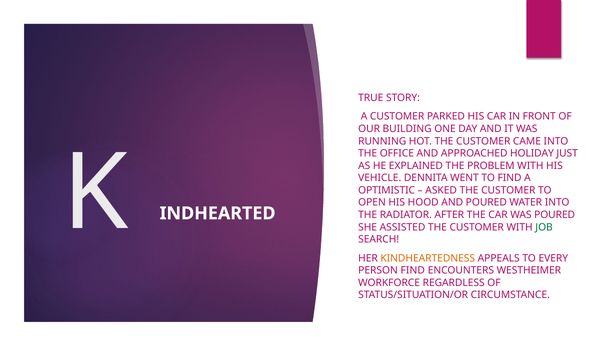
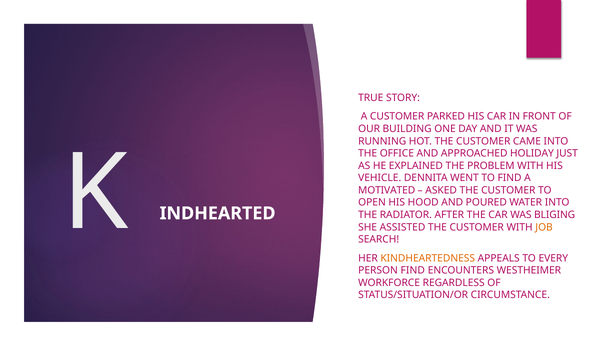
OPTIMISTIC: OPTIMISTIC -> MOTIVATED
WAS POURED: POURED -> BLIGING
JOB colour: green -> orange
